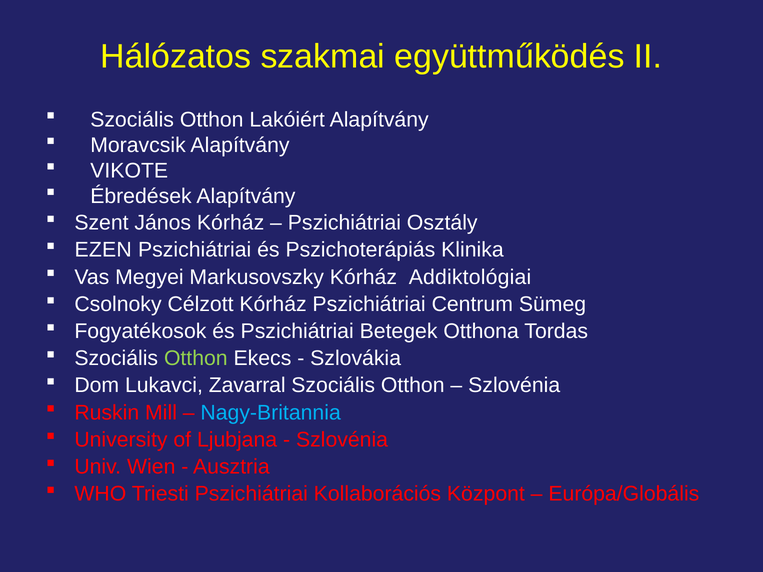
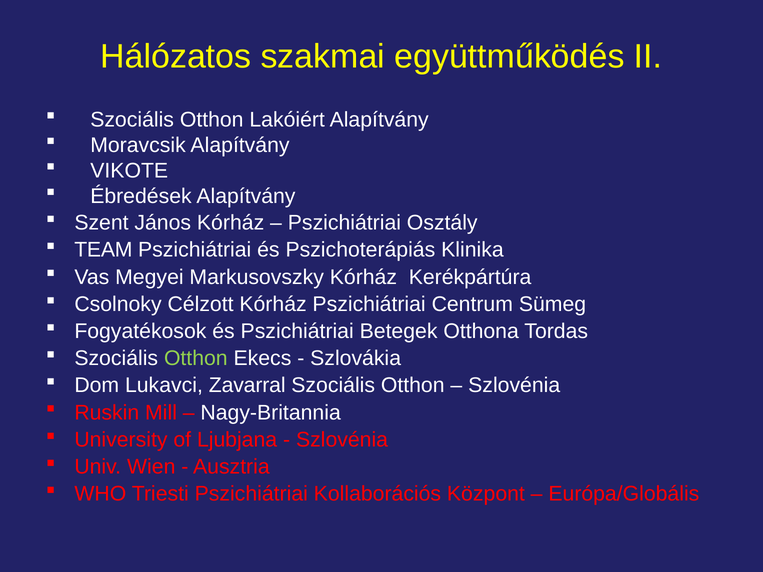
EZEN: EZEN -> TEAM
Addiktológiai: Addiktológiai -> Kerékpártúra
Nagy-Britannia colour: light blue -> white
